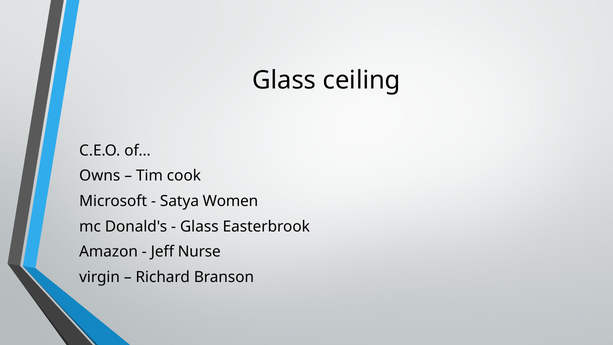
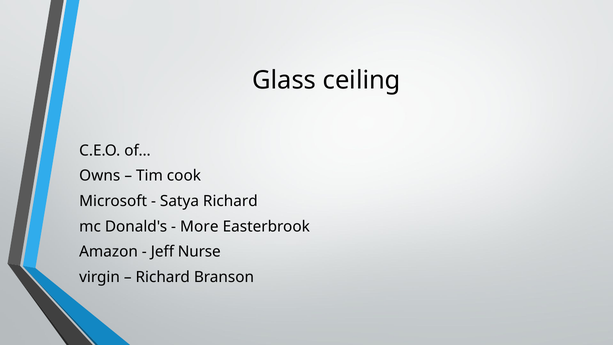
Satya Women: Women -> Richard
Glass at (199, 226): Glass -> More
